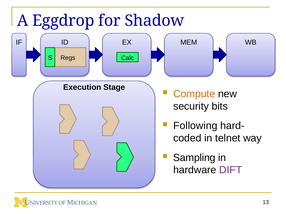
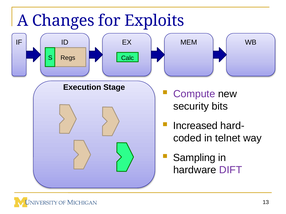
Eggdrop: Eggdrop -> Changes
Shadow: Shadow -> Exploits
Compute colour: orange -> purple
Following: Following -> Increased
